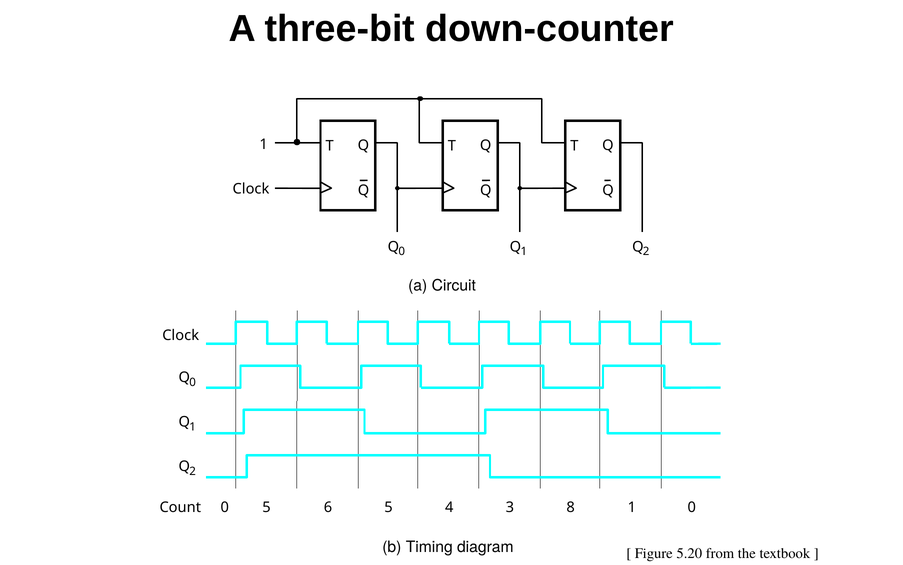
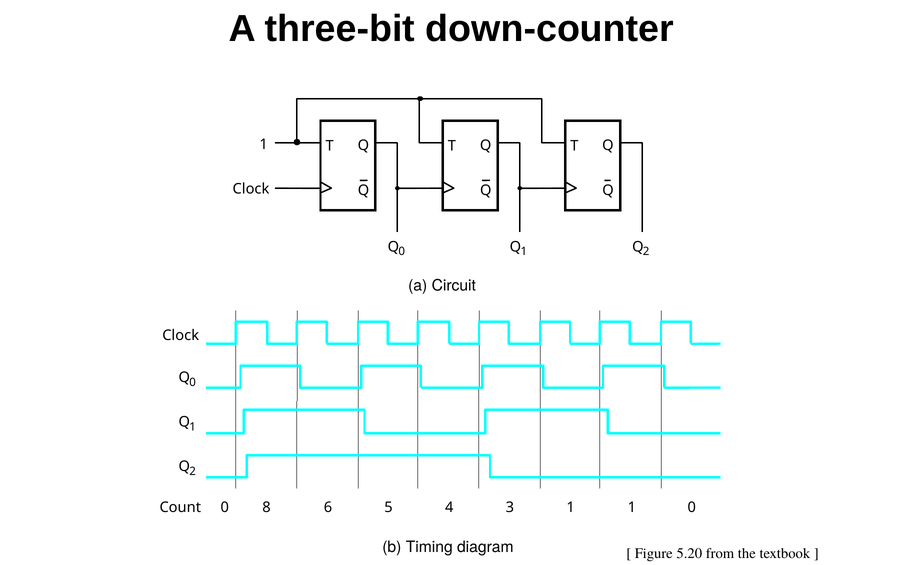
0 5: 5 -> 8
3 8: 8 -> 1
